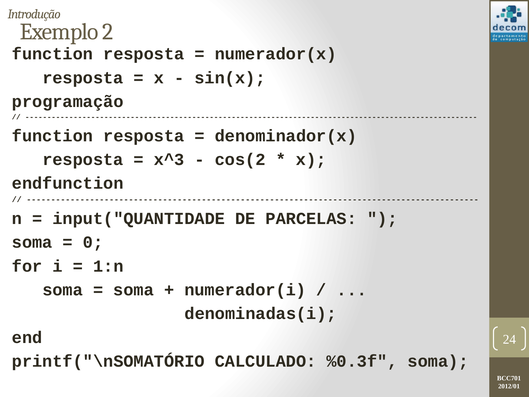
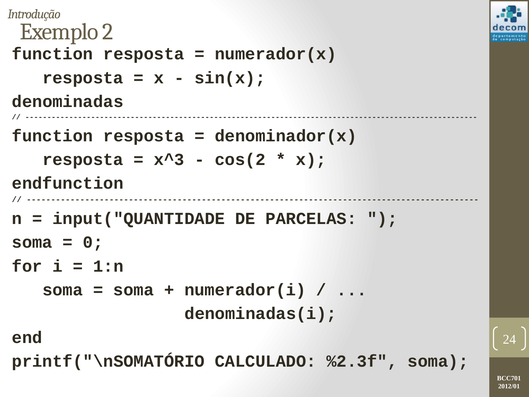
programação: programação -> denominadas
%0.3f: %0.3f -> %2.3f
